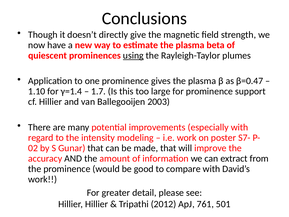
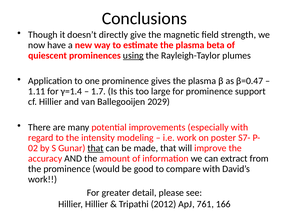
1.10: 1.10 -> 1.11
2003: 2003 -> 2029
that at (96, 148) underline: none -> present
501: 501 -> 166
